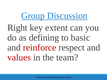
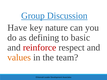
Right: Right -> Have
extent: extent -> nature
values colour: red -> orange
